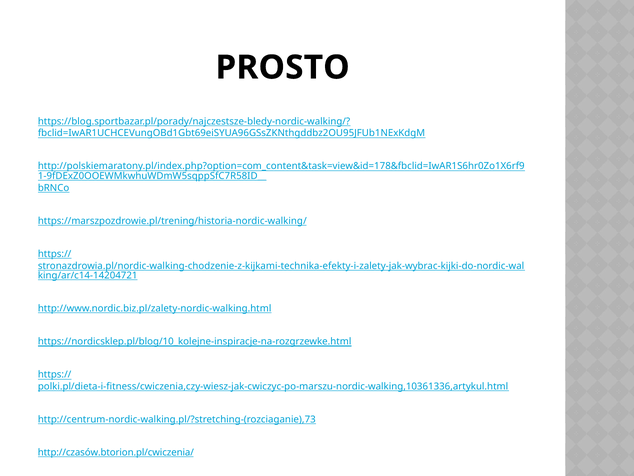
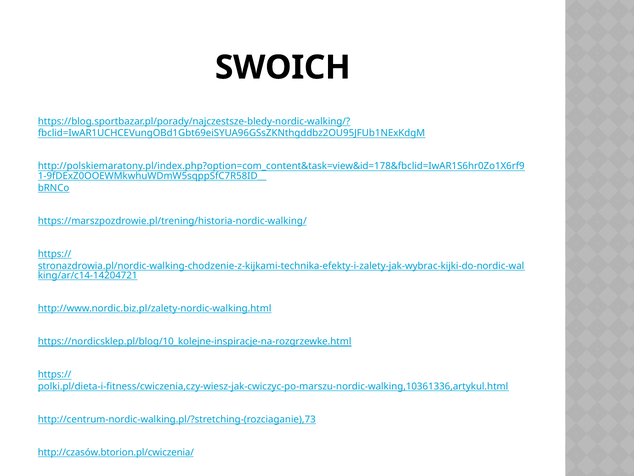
PROSTO: PROSTO -> SWOICH
